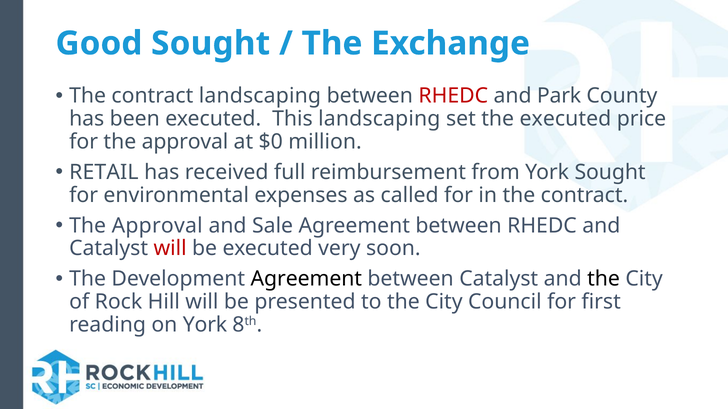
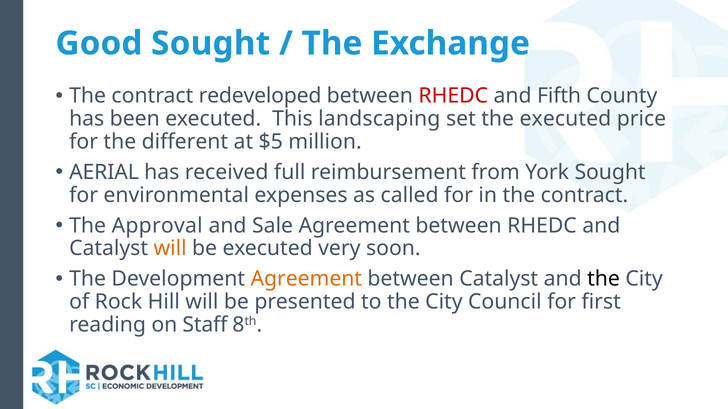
contract landscaping: landscaping -> redeveloped
Park: Park -> Fifth
for the approval: approval -> different
$0: $0 -> $5
RETAIL: RETAIL -> AERIAL
will at (170, 249) colour: red -> orange
Agreement at (306, 279) colour: black -> orange
on York: York -> Staff
